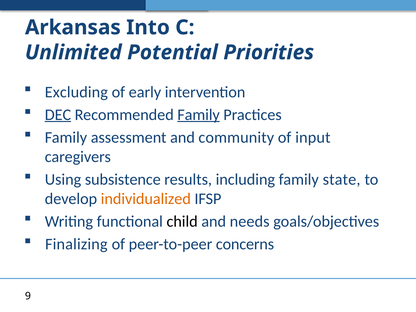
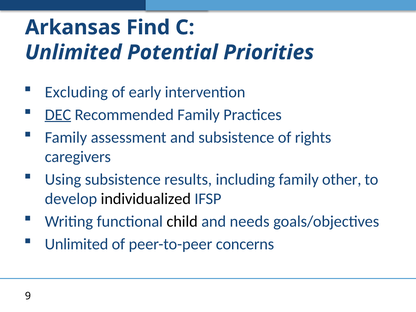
Into: Into -> Find
Family at (199, 115) underline: present -> none
and community: community -> subsistence
input: input -> rights
state: state -> other
individualized colour: orange -> black
Finalizing at (76, 244): Finalizing -> Unlimited
